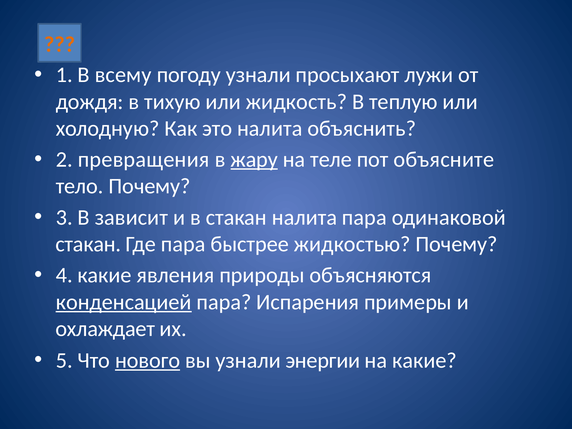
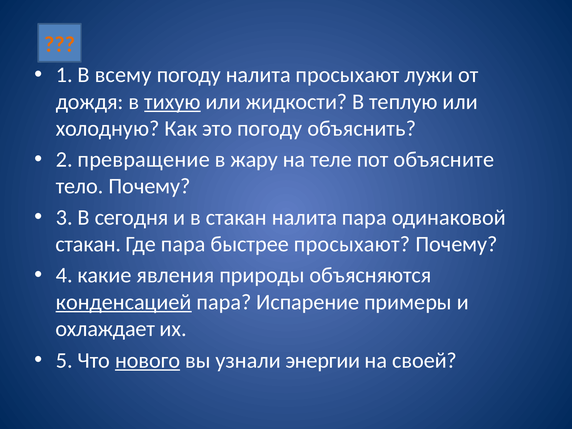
погоду узнали: узнали -> налита
тихую underline: none -> present
жидкость: жидкость -> жидкости
это налита: налита -> погоду
превращения: превращения -> превращение
жару underline: present -> none
зависит: зависит -> сегодня
быстрее жидкостью: жидкостью -> просыхают
Испарения: Испарения -> Испарение
на какие: какие -> своей
